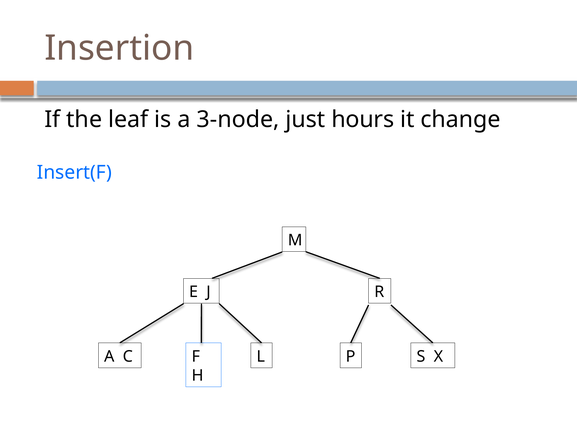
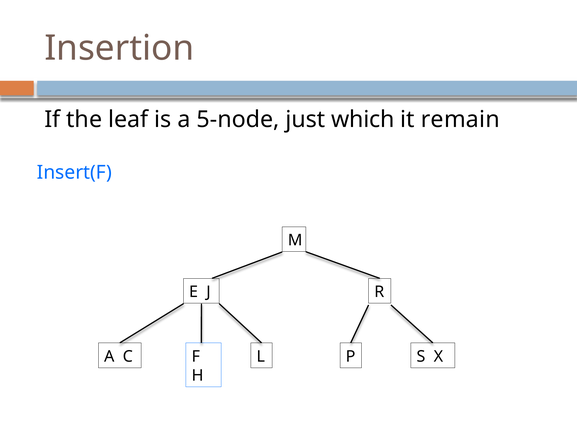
3-node: 3-node -> 5-node
hours: hours -> which
change: change -> remain
